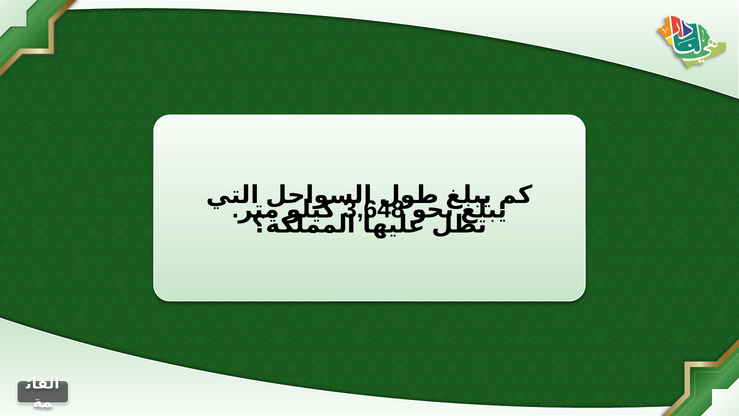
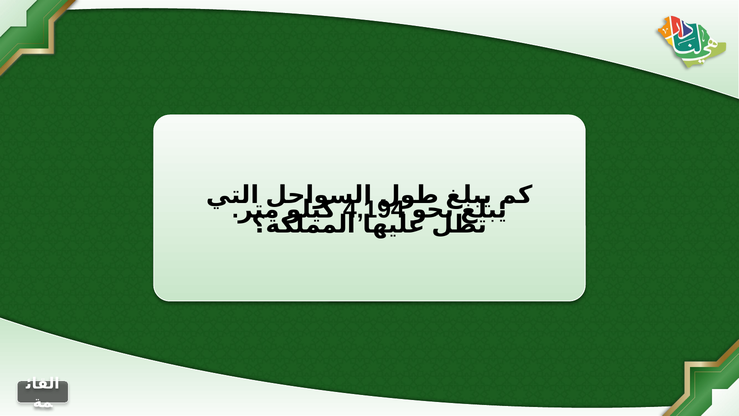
3,648: 3,648 -> 4,194
